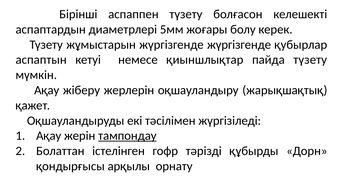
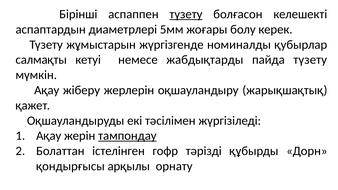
түзету at (186, 14) underline: none -> present
жүргізгенде жүргізгенде: жүргізгенде -> номиналды
аспаптын: аспаптын -> салмақты
қиыншлықтар: қиыншлықтар -> жабдықтарды
